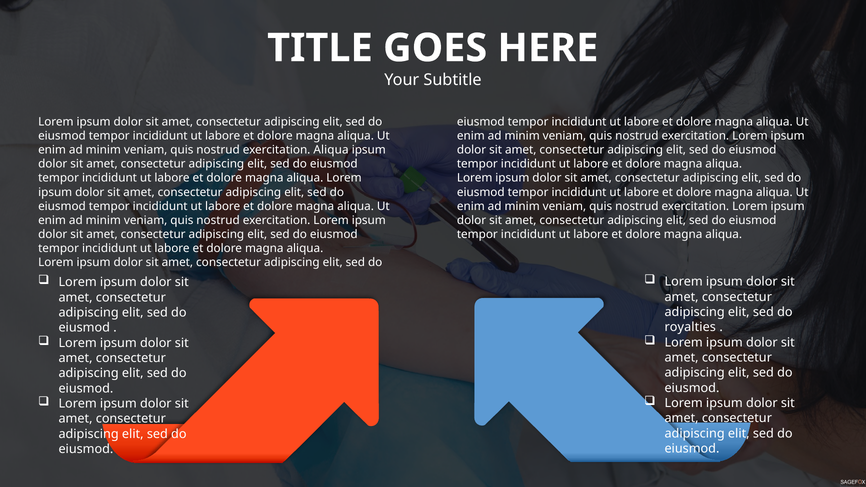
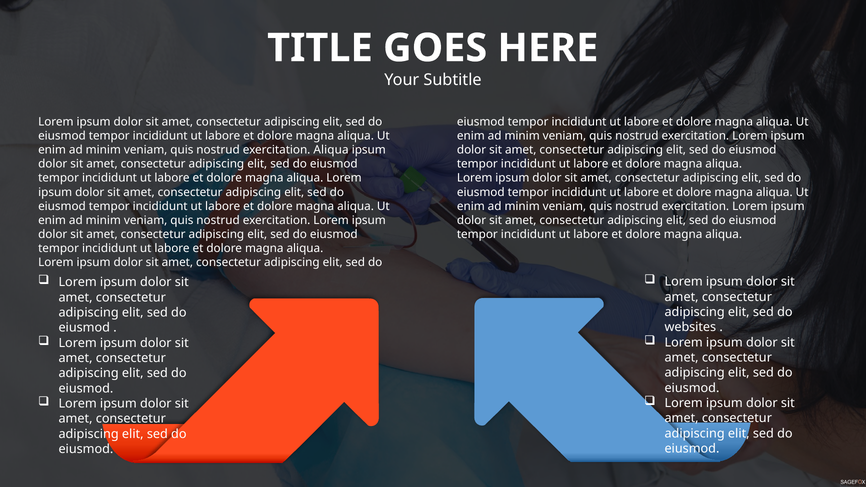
royalties: royalties -> websites
